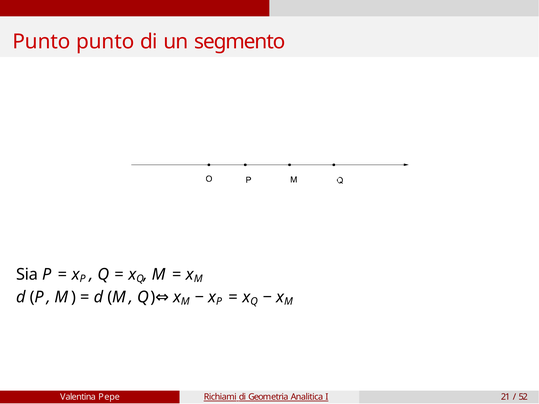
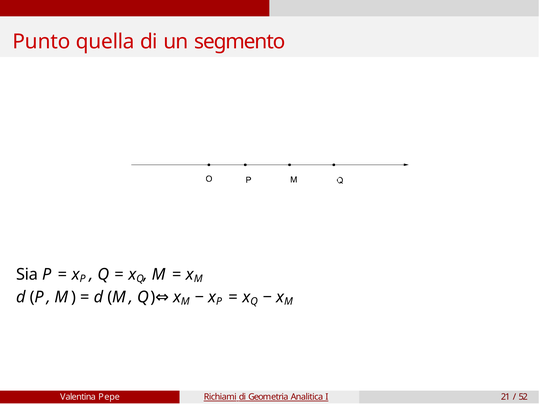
Punto punto: punto -> quella
